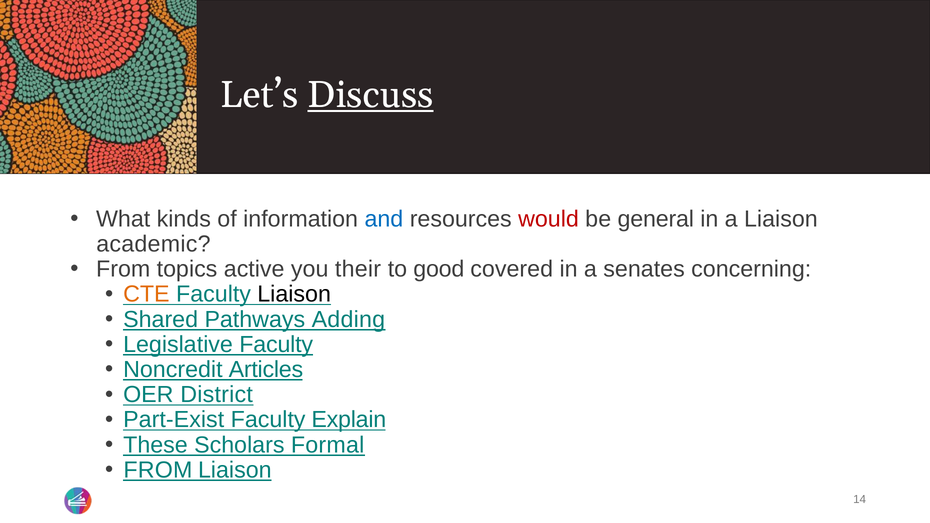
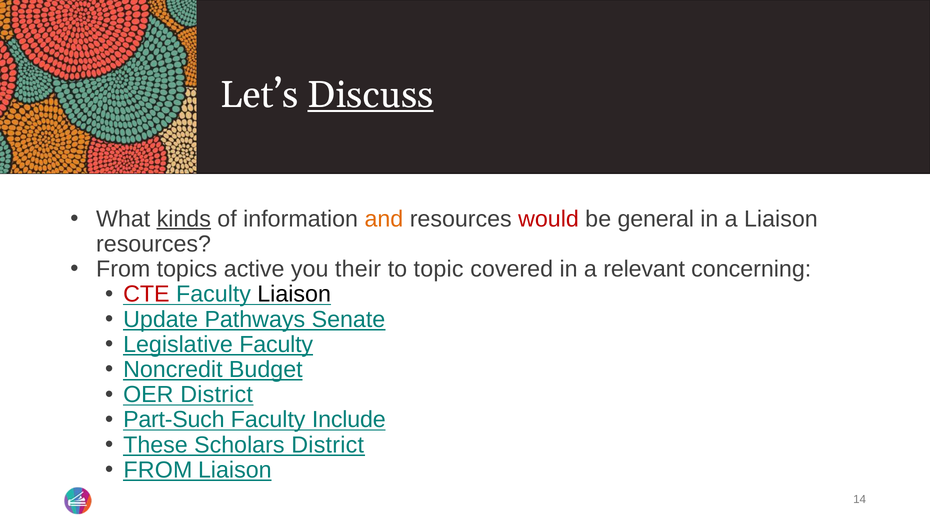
kinds underline: none -> present
and colour: blue -> orange
academic at (153, 244): academic -> resources
good: good -> topic
senates: senates -> relevant
CTE colour: orange -> red
Shared: Shared -> Update
Adding: Adding -> Senate
Articles: Articles -> Budget
Part-Exist: Part-Exist -> Part-Such
Explain: Explain -> Include
Scholars Formal: Formal -> District
